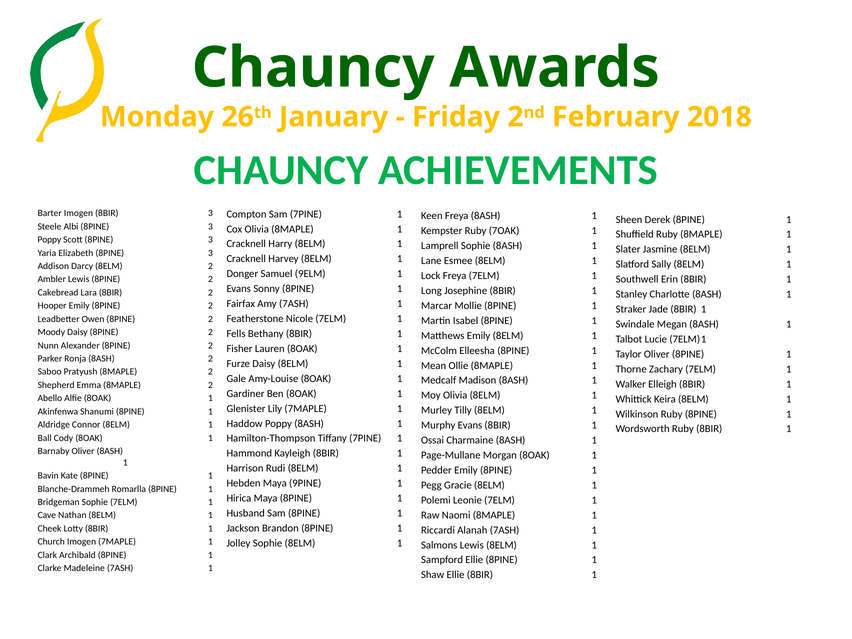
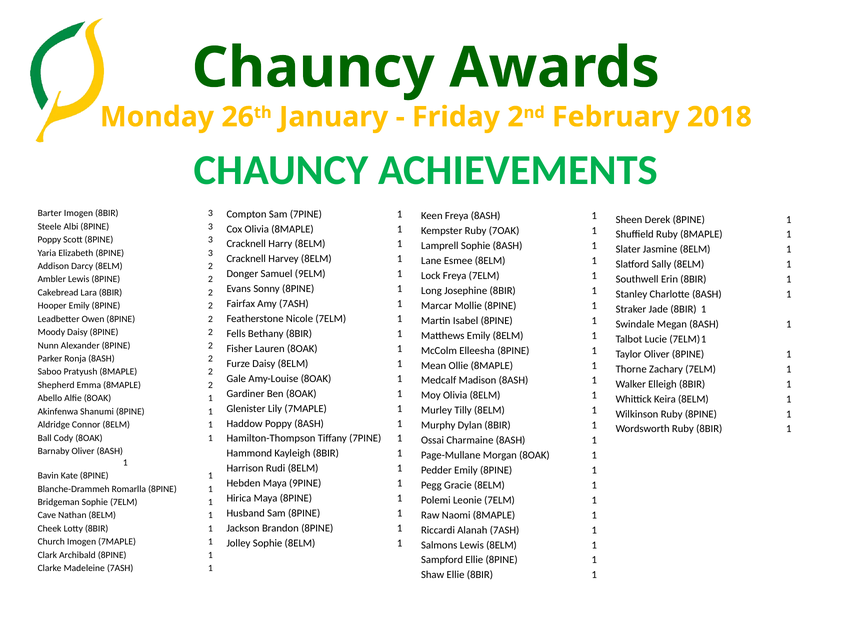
Murphy Evans: Evans -> Dylan
